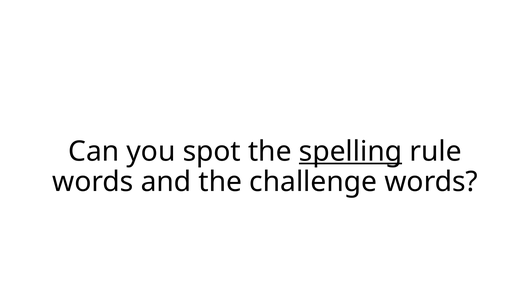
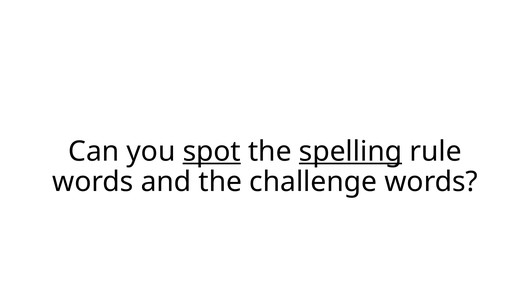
spot underline: none -> present
